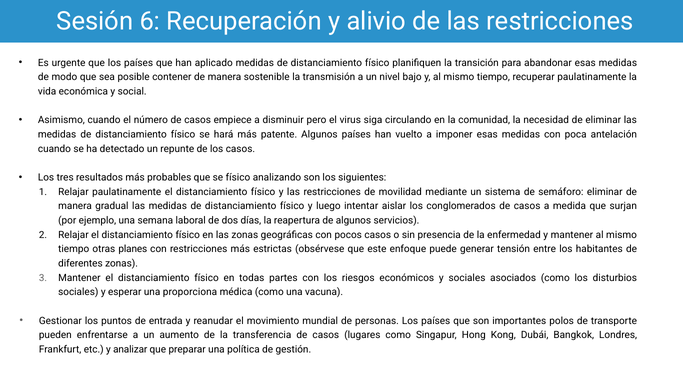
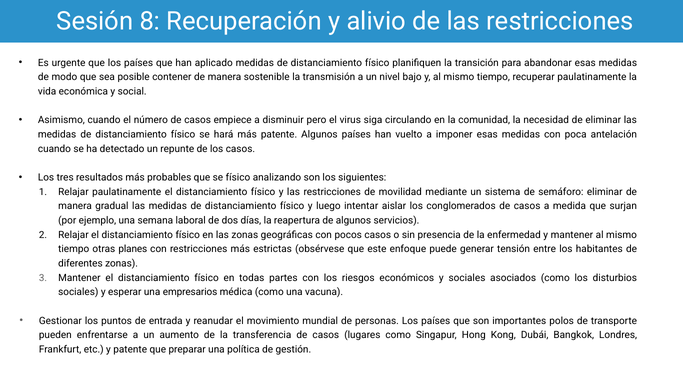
6: 6 -> 8
proporciona: proporciona -> empresarios
y analizar: analizar -> patente
